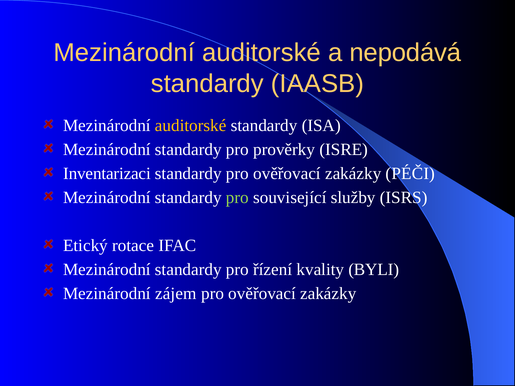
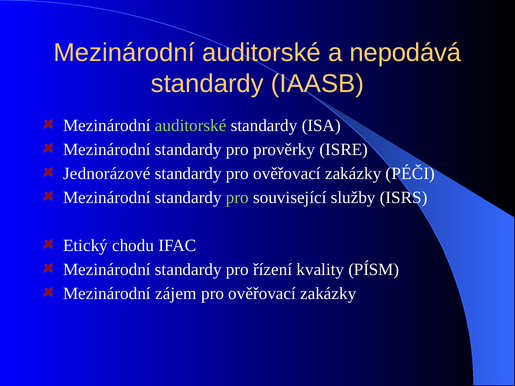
auditorské at (191, 126) colour: yellow -> light green
Inventarizaci: Inventarizaci -> Jednorázové
rotace: rotace -> chodu
BYLI: BYLI -> PÍSM
